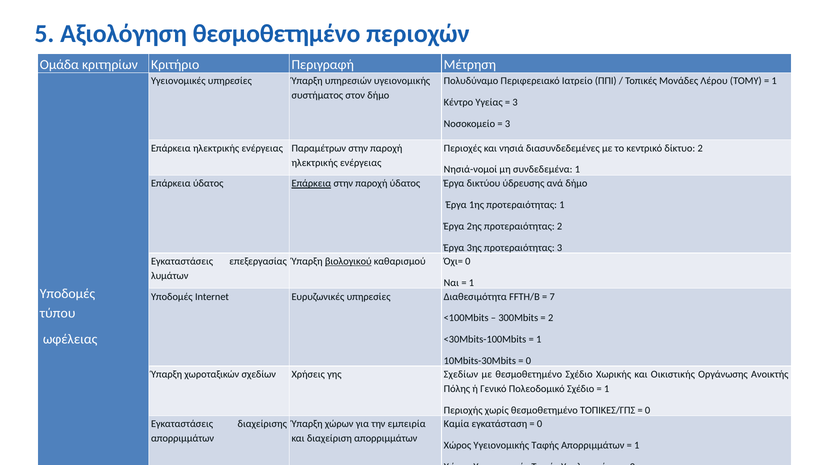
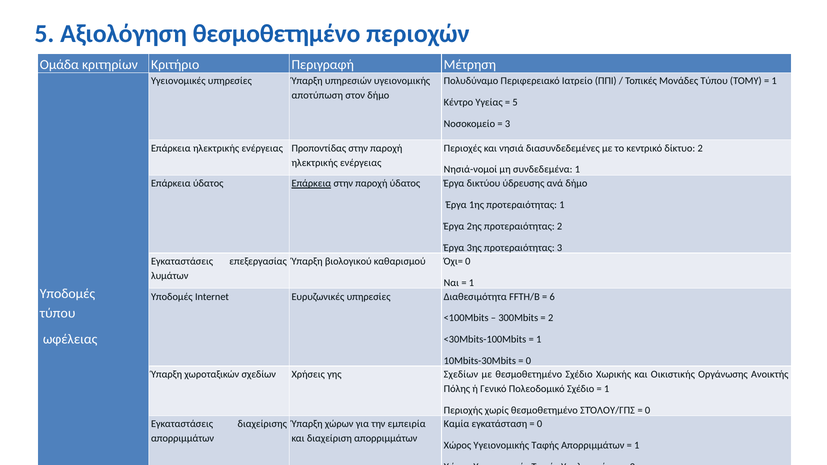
Μονάδες Λέρου: Λέρου -> Τύπου
συστήματος: συστήματος -> αποτύπωση
3 at (515, 102): 3 -> 5
Παραμέτρων: Παραμέτρων -> Προποντίδας
βιολογικού underline: present -> none
7: 7 -> 6
ΤΟΠΙΚΕΣ/ΓΠΣ: ΤΟΠΙΚΕΣ/ΓΠΣ -> ΣΤΌΛΟΥ/ΓΠΣ
